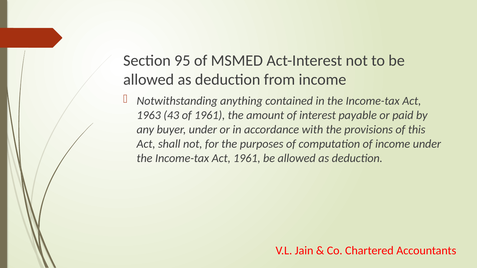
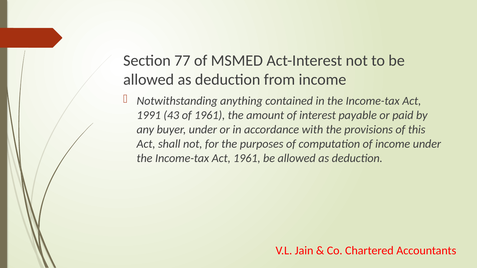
95: 95 -> 77
1963: 1963 -> 1991
